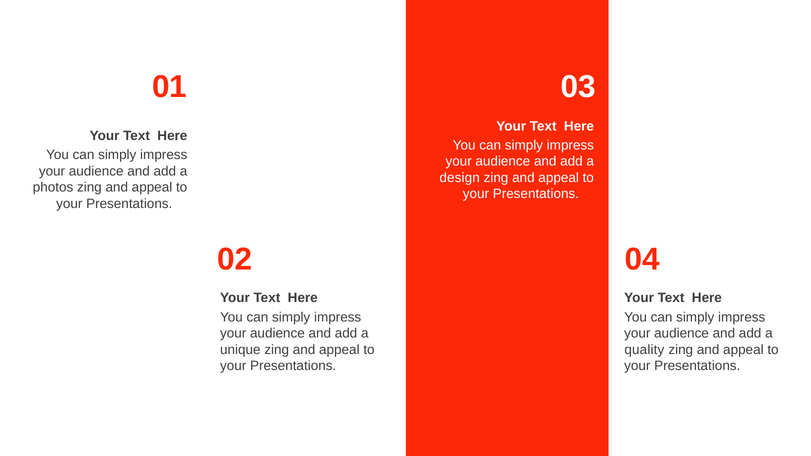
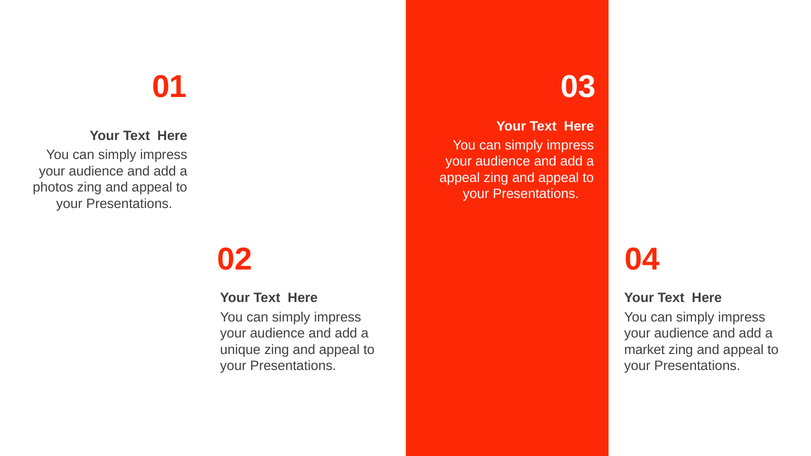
design at (460, 178): design -> appeal
quality: quality -> market
